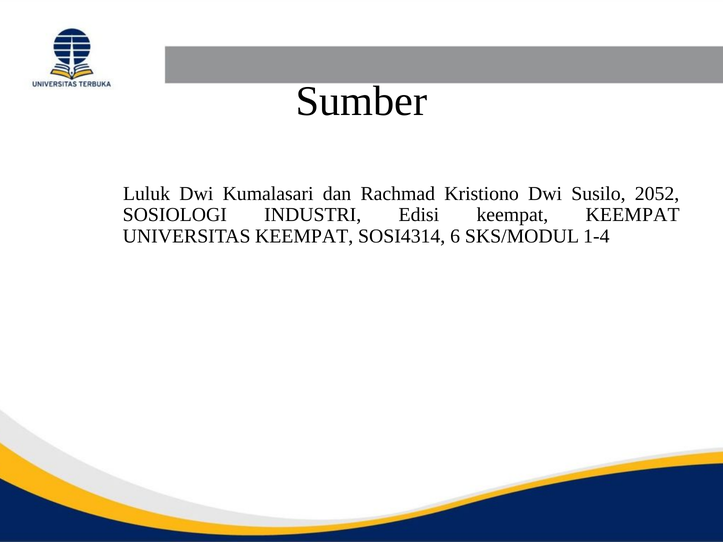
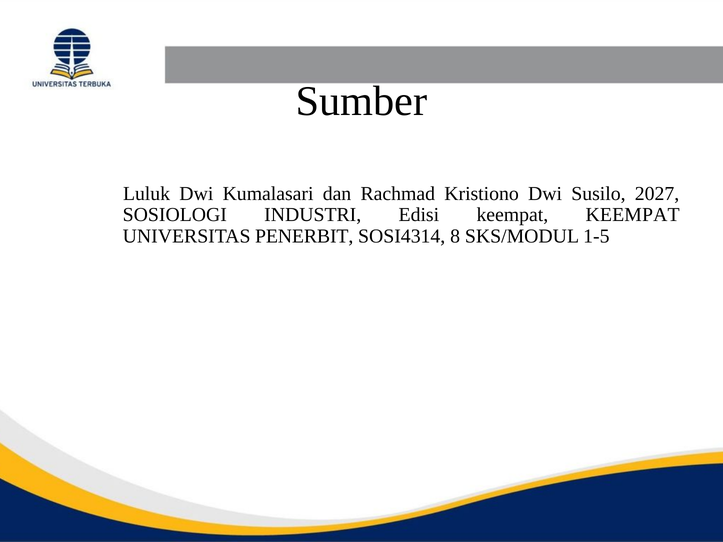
2052: 2052 -> 2027
UNIVERSITAS KEEMPAT: KEEMPAT -> PENERBIT
6: 6 -> 8
1-4: 1-4 -> 1-5
